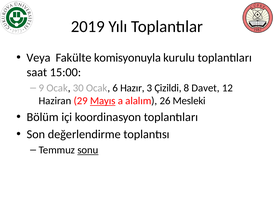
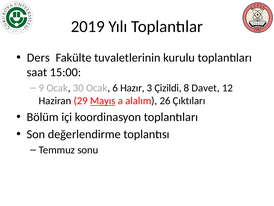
Veya: Veya -> Ders
komisyonuyla: komisyonuyla -> tuvaletlerinin
Mesleki: Mesleki -> Çıktıları
sonu underline: present -> none
